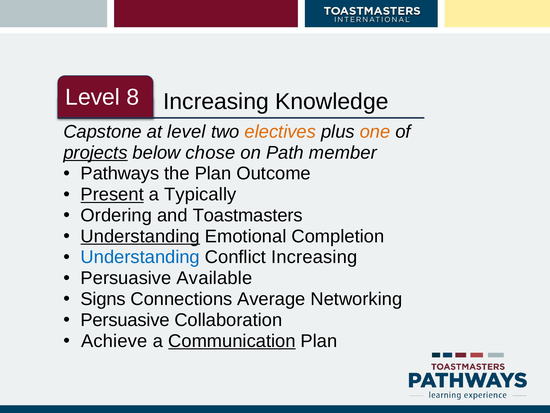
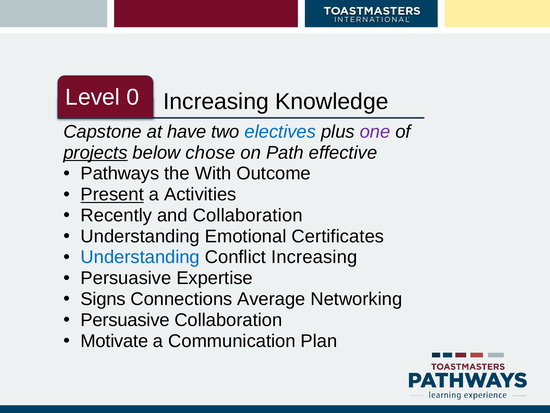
8: 8 -> 0
at level: level -> have
electives colour: orange -> blue
one colour: orange -> purple
member: member -> effective
the Plan: Plan -> With
Typically: Typically -> Activities
Ordering: Ordering -> Recently
and Toastmasters: Toastmasters -> Collaboration
Understanding at (140, 236) underline: present -> none
Completion: Completion -> Certificates
Available: Available -> Expertise
Achieve: Achieve -> Motivate
Communication underline: present -> none
